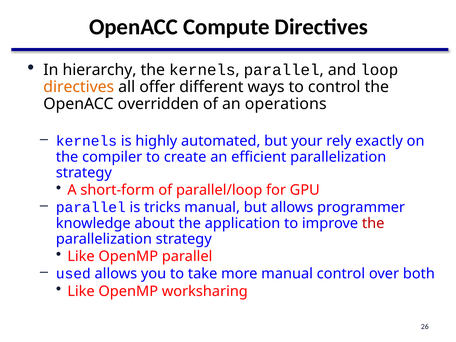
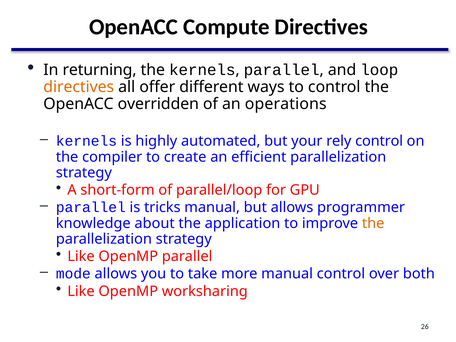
hierarchy: hierarchy -> returning
rely exactly: exactly -> control
the at (373, 223) colour: red -> orange
used: used -> mode
